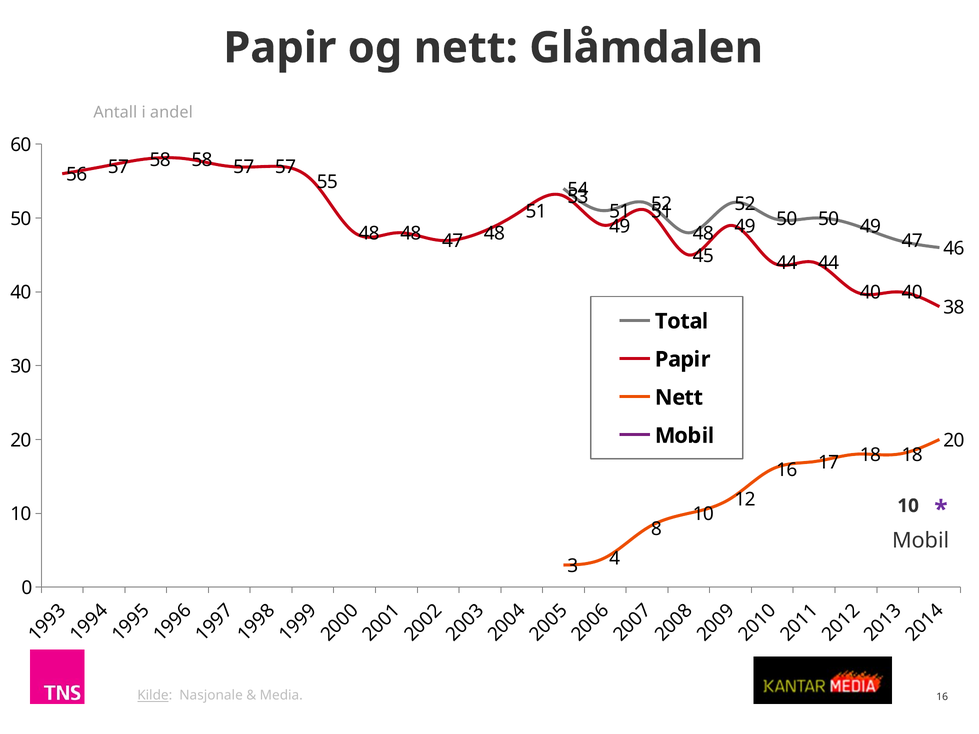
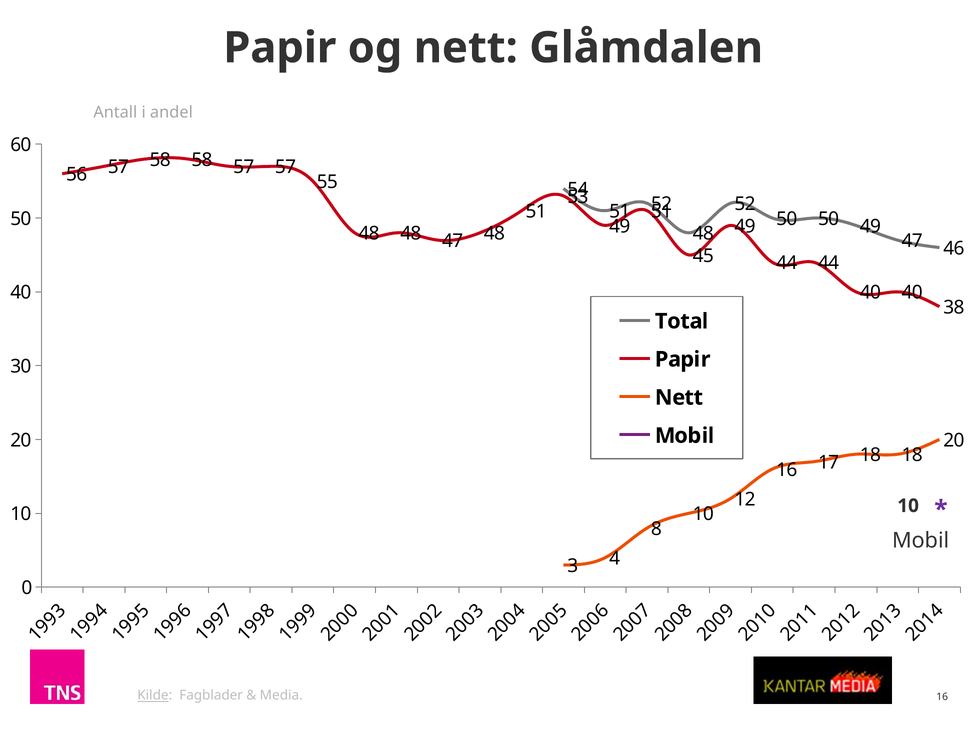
Nasjonale: Nasjonale -> Fagblader
